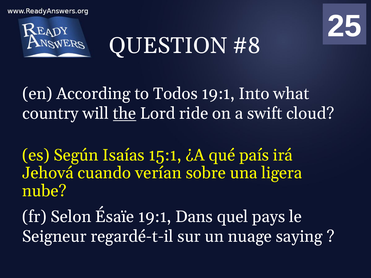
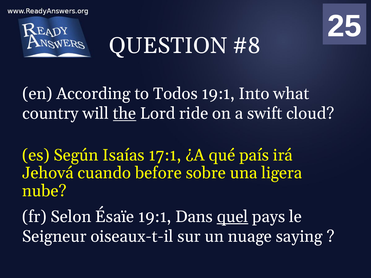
15:1: 15:1 -> 17:1
verían: verían -> before
quel underline: none -> present
regardé-t-il: regardé-t-il -> oiseaux-t-il
